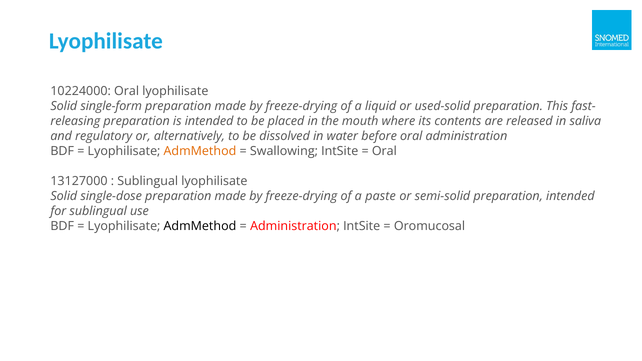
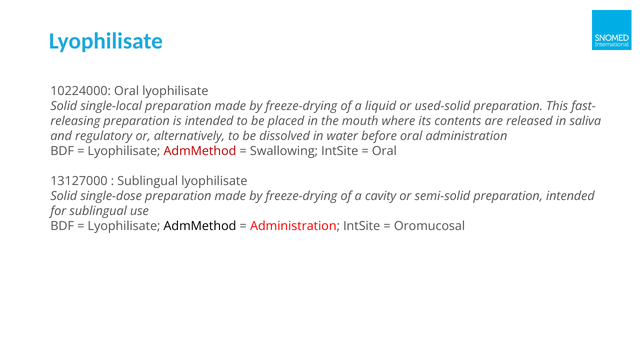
single-form: single-form -> single-local
AdmMethod at (200, 151) colour: orange -> red
paste: paste -> cavity
